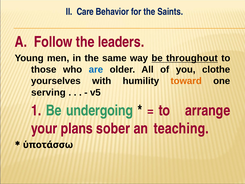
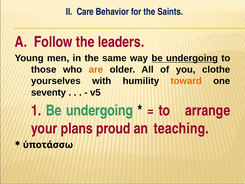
way be throughout: throughout -> undergoing
are colour: blue -> orange
serving: serving -> seventy
sober: sober -> proud
